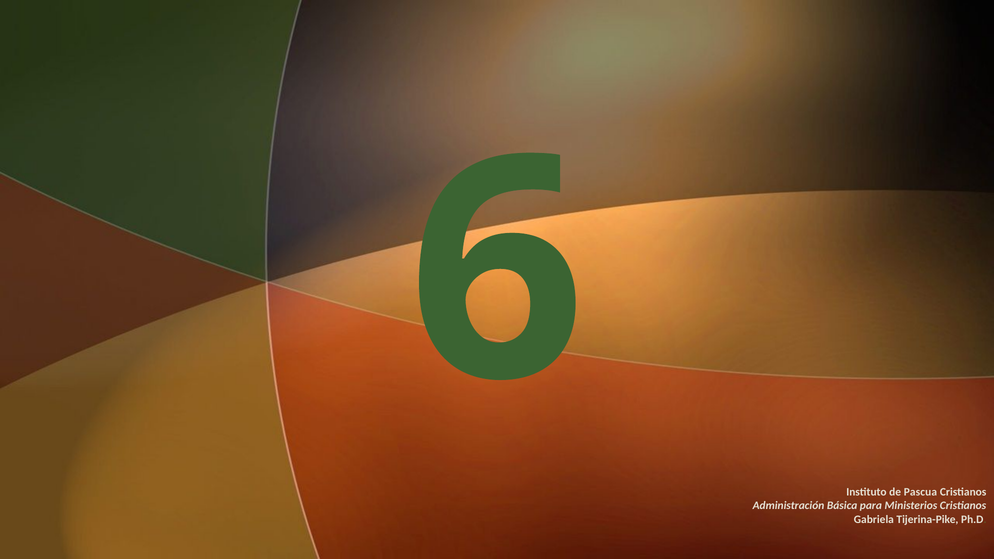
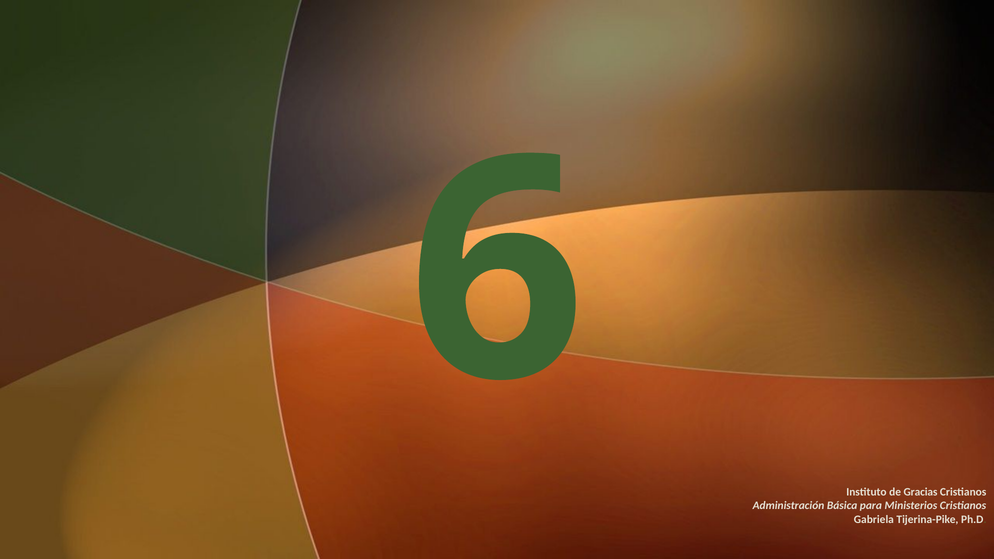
Pascua: Pascua -> Gracias
